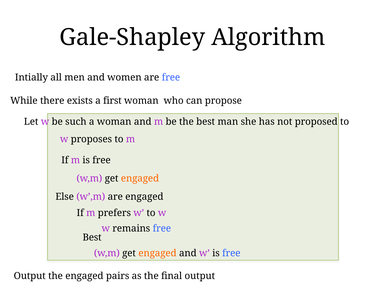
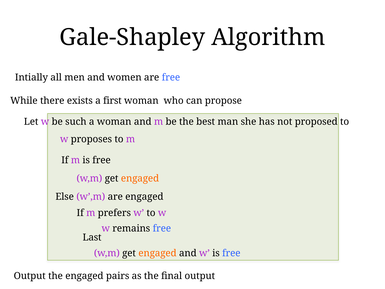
Best at (92, 237): Best -> Last
